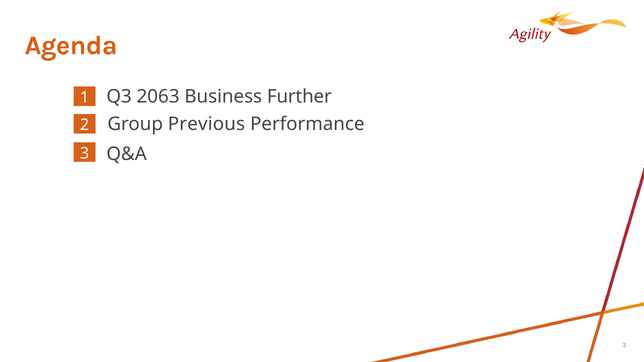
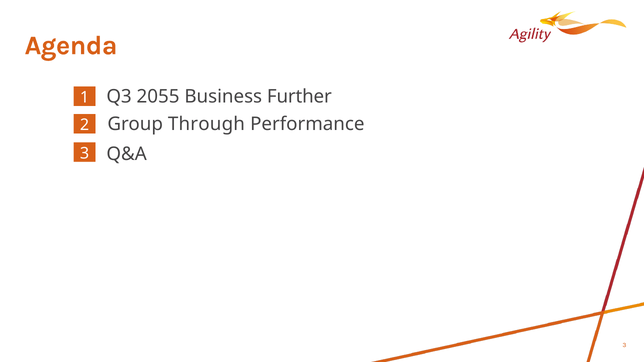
2063: 2063 -> 2055
Previous: Previous -> Through
